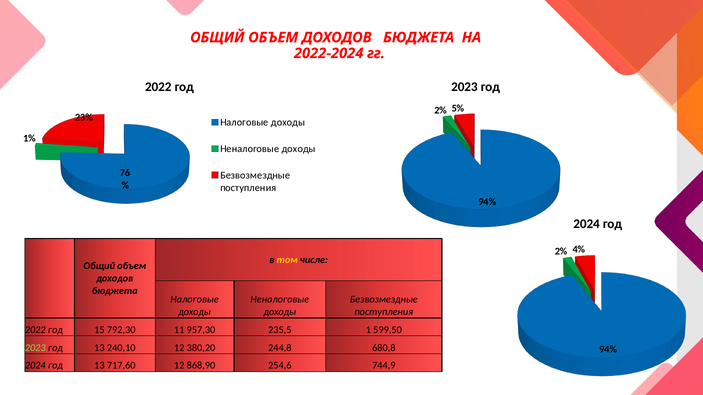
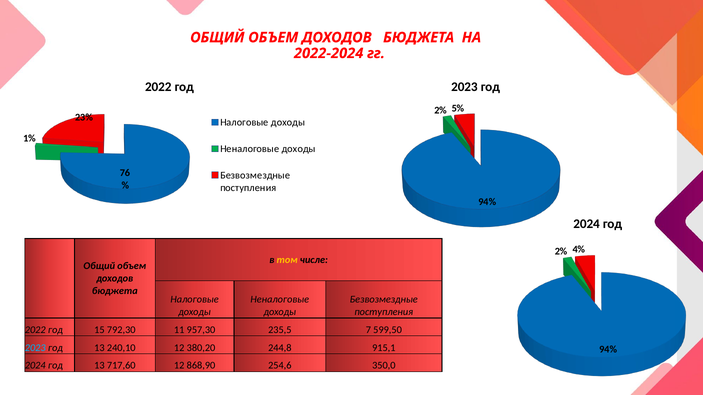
1: 1 -> 7
2023 at (35, 348) colour: light green -> light blue
680,8: 680,8 -> 915,1
744,9: 744,9 -> 350,0
